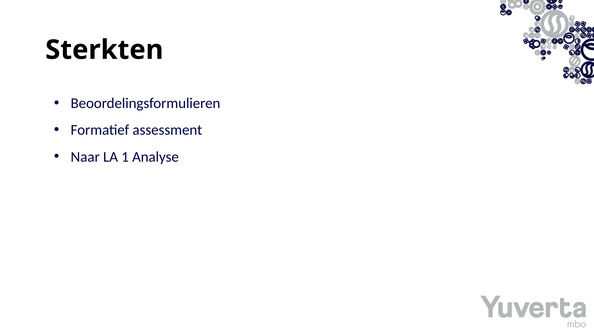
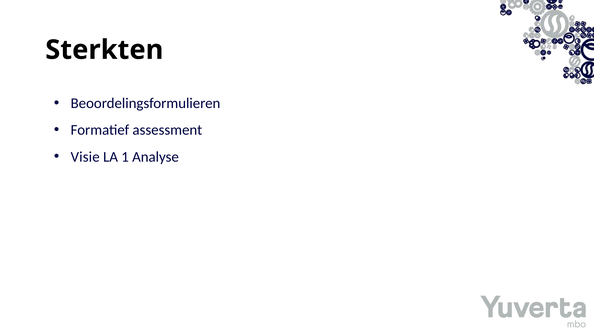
Naar: Naar -> Visie
